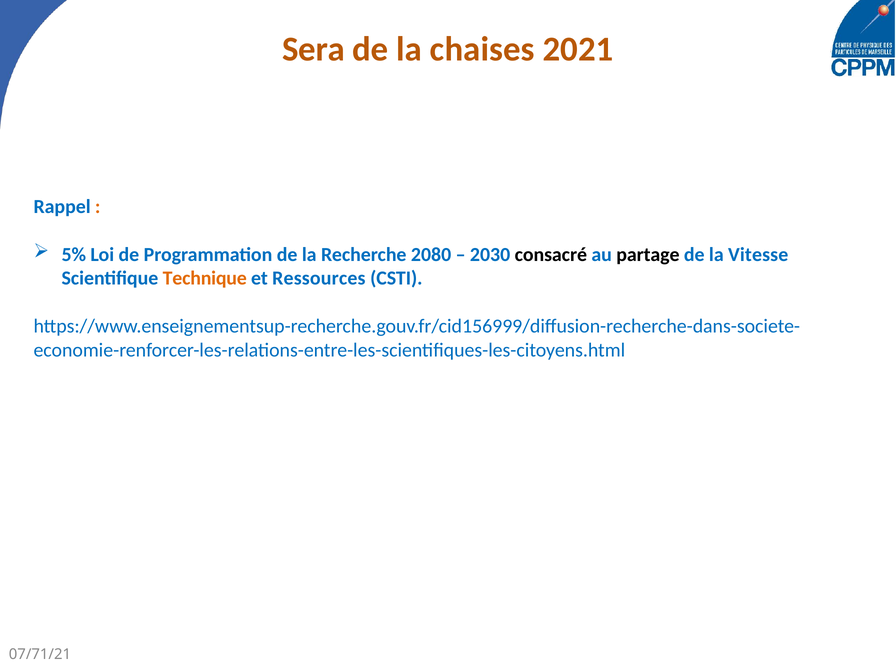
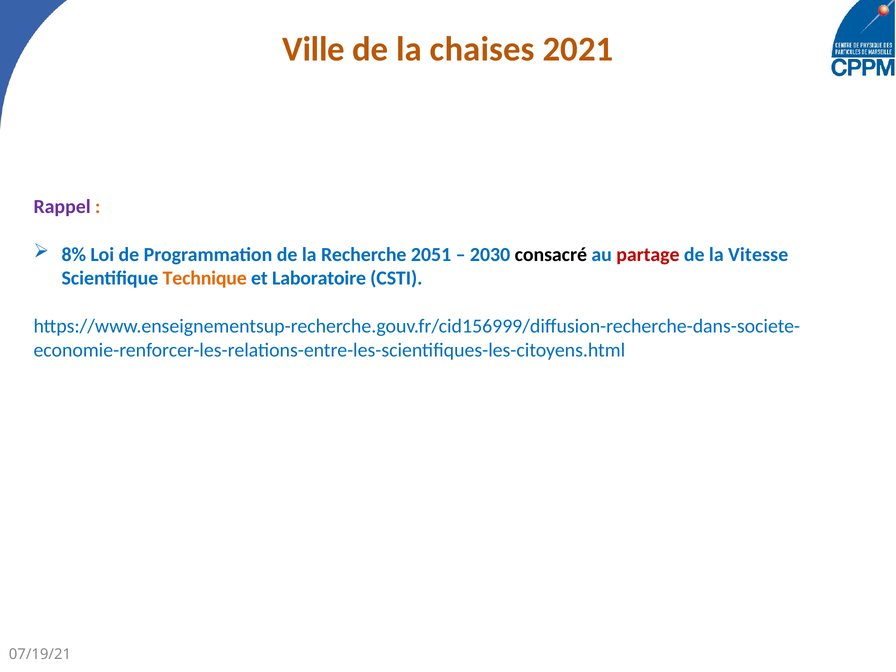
Sera: Sera -> Ville
Rappel colour: blue -> purple
5%: 5% -> 8%
2080: 2080 -> 2051
partage colour: black -> red
Ressources: Ressources -> Laboratoire
07/71/21: 07/71/21 -> 07/19/21
